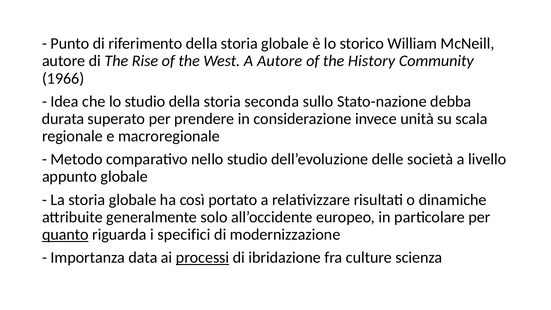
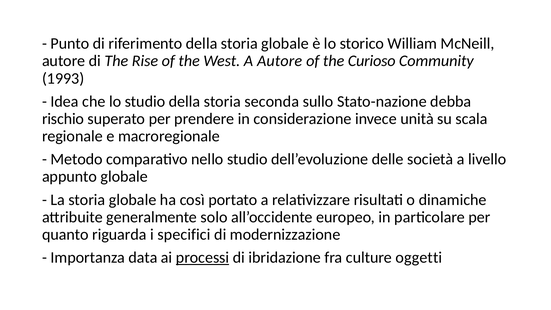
History: History -> Curioso
1966: 1966 -> 1993
durata: durata -> rischio
quanto underline: present -> none
scienza: scienza -> oggetti
